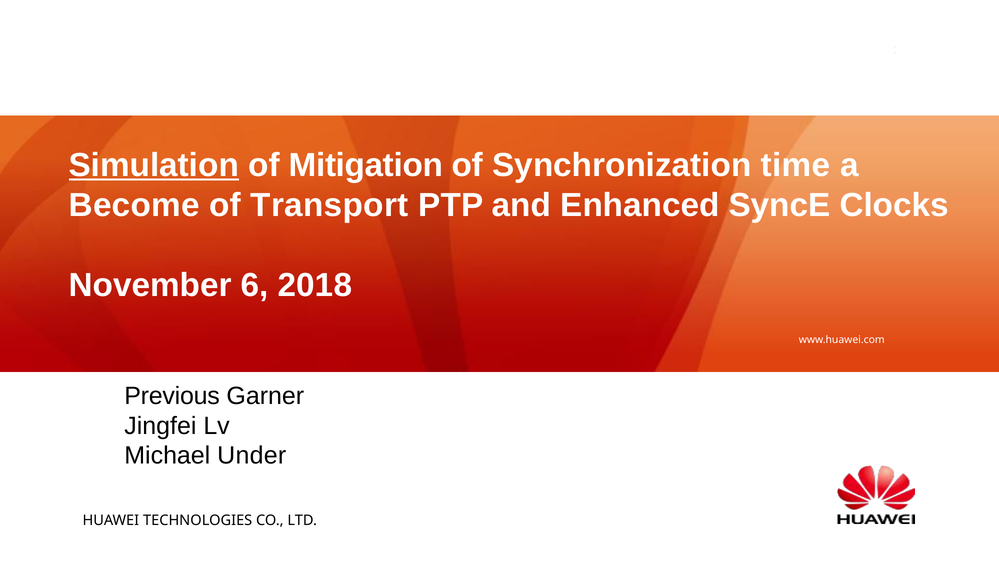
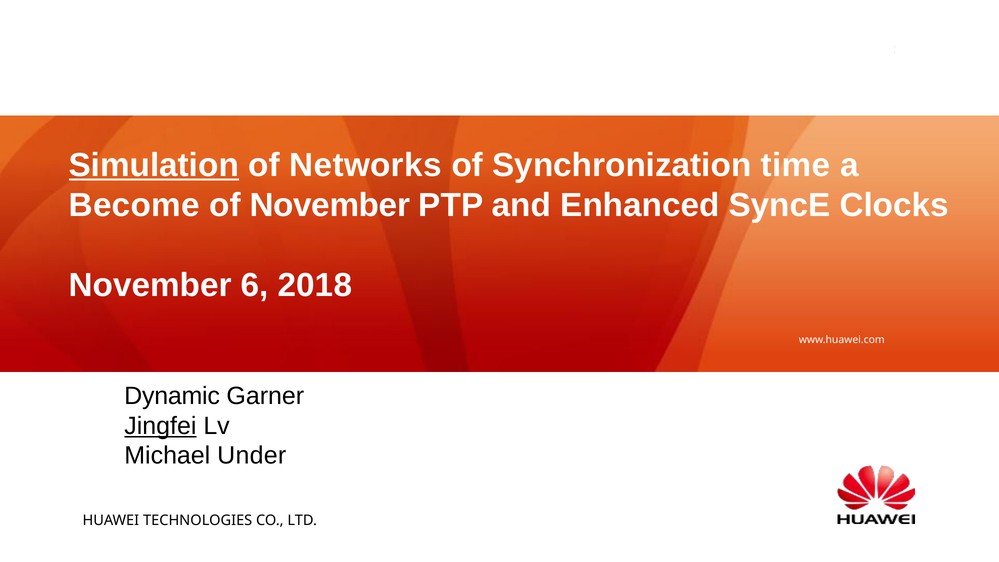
Mitigation: Mitigation -> Networks
of Transport: Transport -> November
Previous: Previous -> Dynamic
Jingfei underline: none -> present
